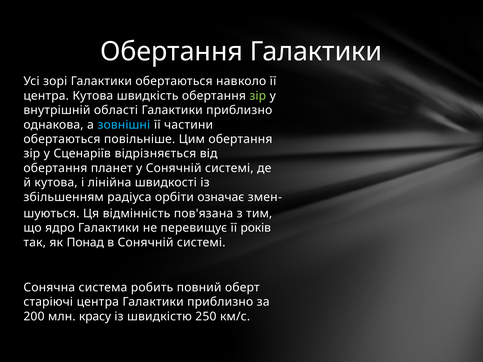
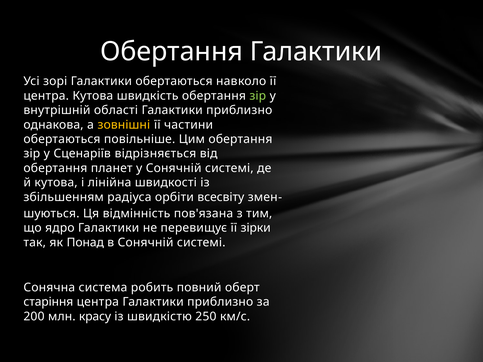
зовнішні colour: light blue -> yellow
означає: означає -> всесвіту
років: років -> зірки
старіючі: старіючі -> старіння
